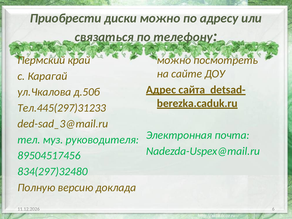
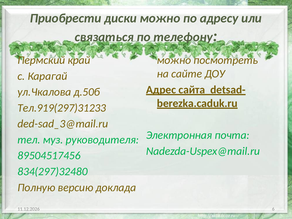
Тел.445(297)31233: Тел.445(297)31233 -> Тел.919(297)31233
